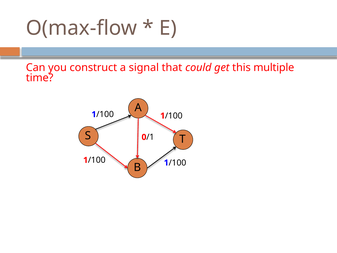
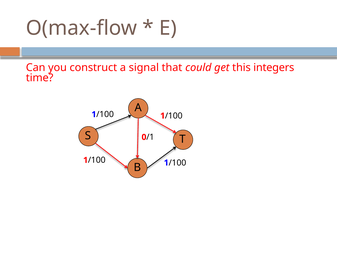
multiple: multiple -> integers
